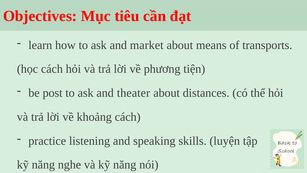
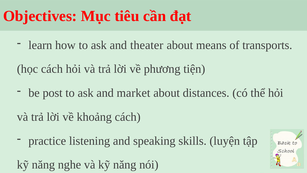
market: market -> theater
theater: theater -> market
